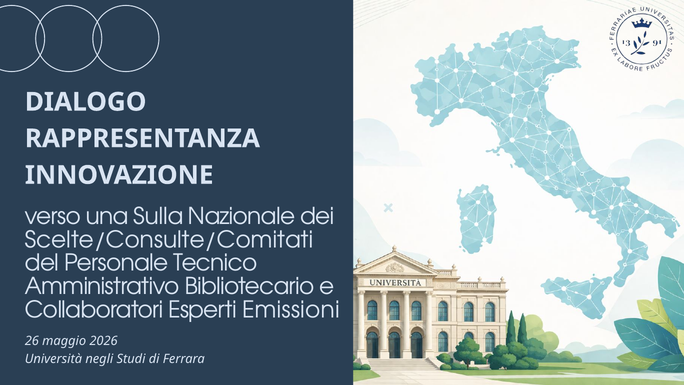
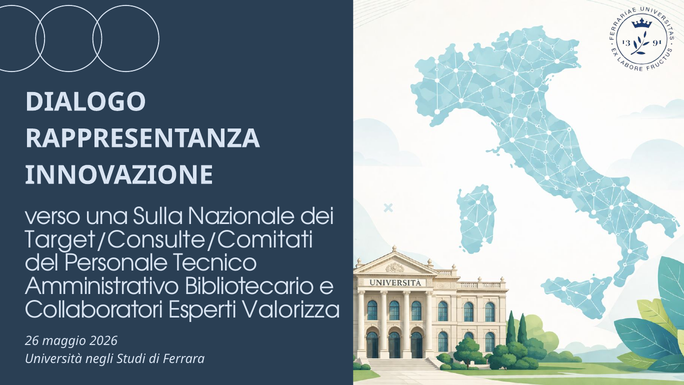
Scelte/Consulte/Comitati: Scelte/Consulte/Comitati -> Target/Consulte/Comitati
Emissioni: Emissioni -> Valorizza
